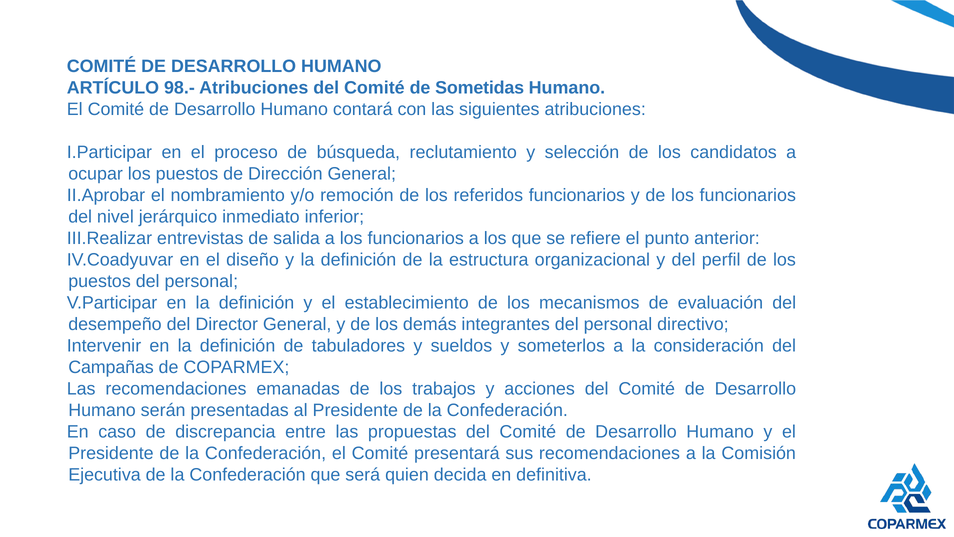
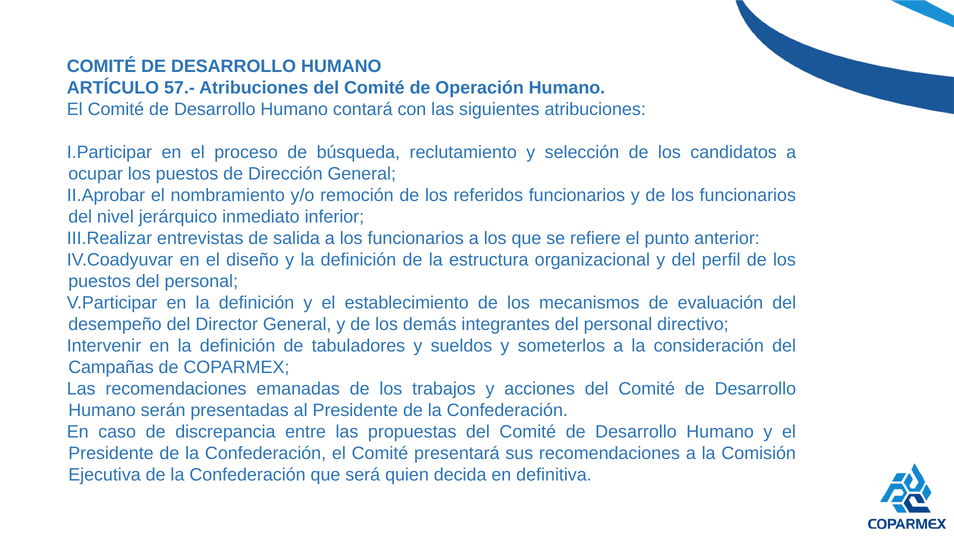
98.-: 98.- -> 57.-
Sometidas: Sometidas -> Operación
